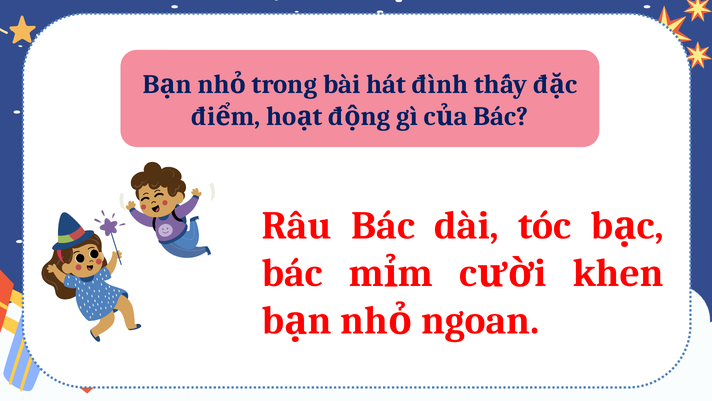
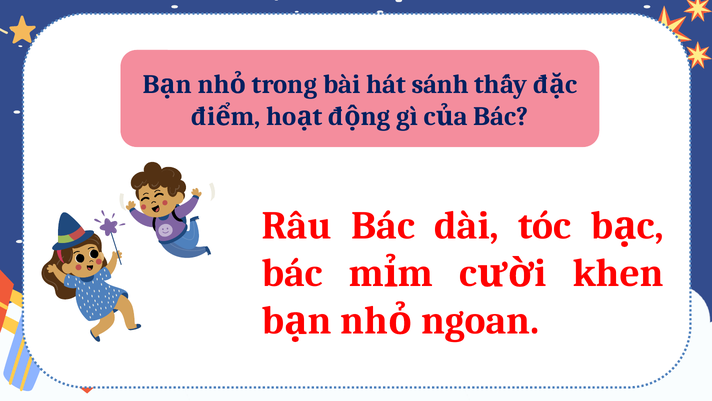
đình: đình -> sánh
